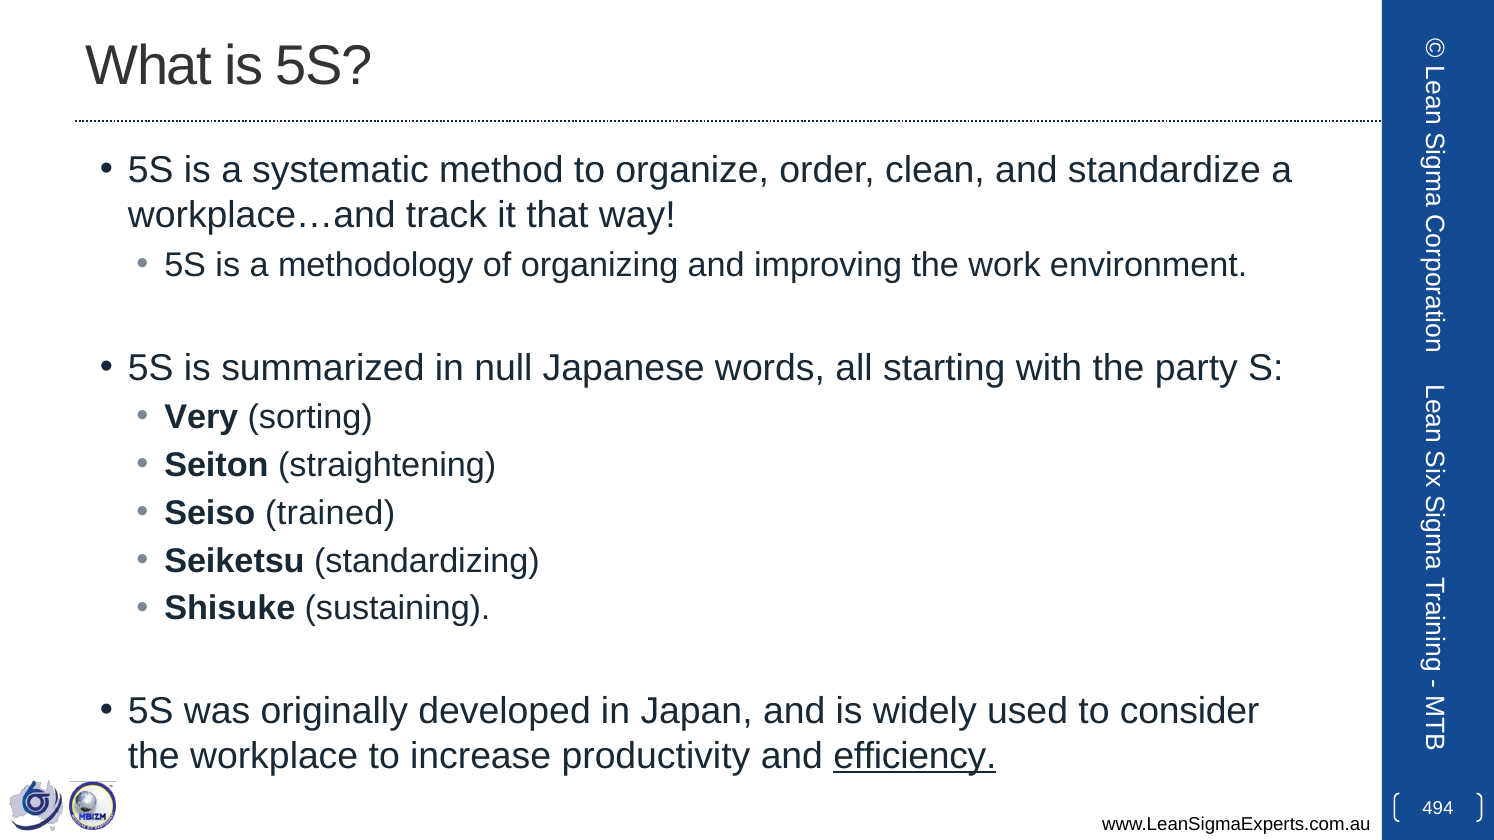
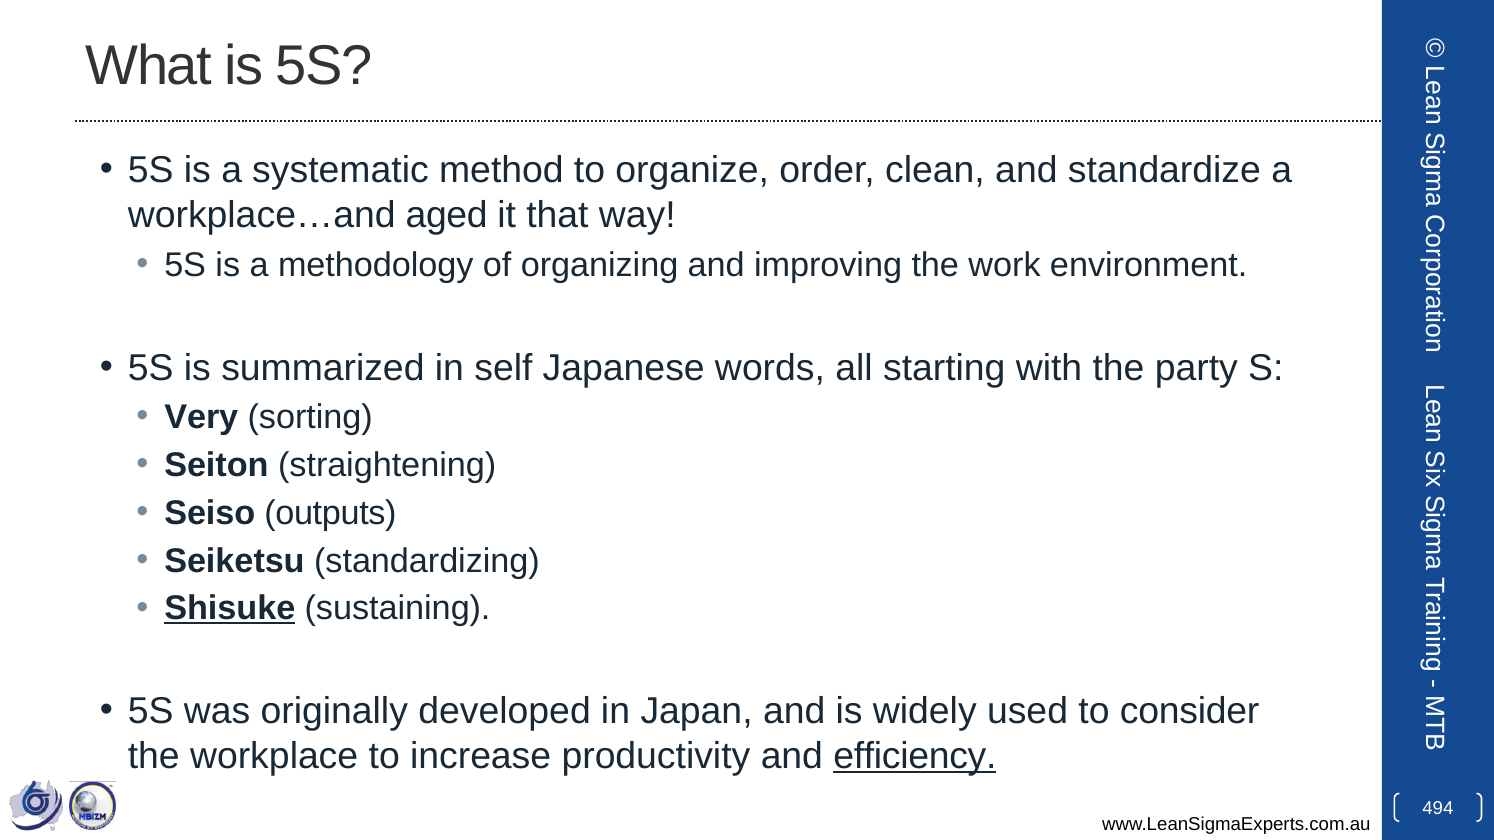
track: track -> aged
null: null -> self
trained: trained -> outputs
Shisuke underline: none -> present
